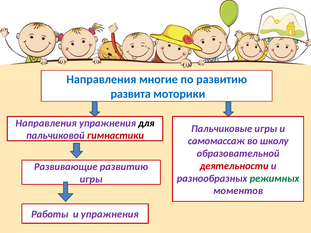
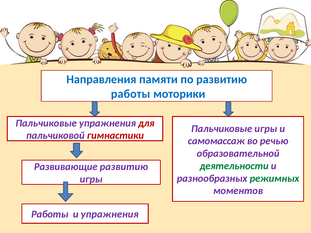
многие: многие -> памяти
развита at (131, 94): развита -> работы
Направления at (46, 123): Направления -> Пальчиковые
для colour: black -> red
школу: школу -> речью
деятельности colour: red -> green
